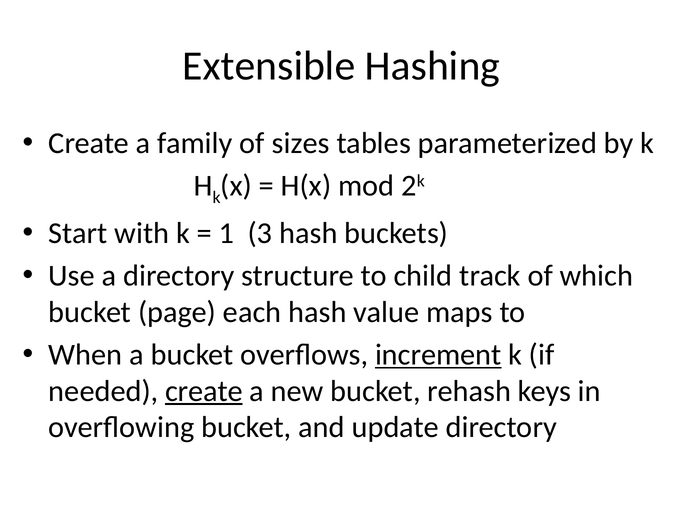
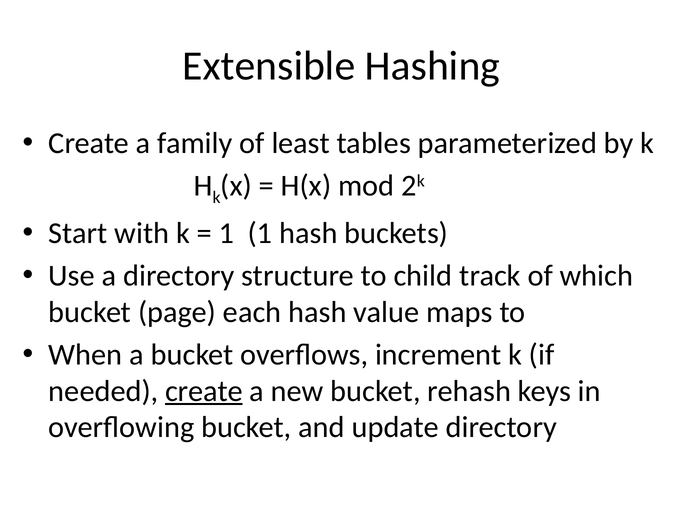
sizes: sizes -> least
1 3: 3 -> 1
increment underline: present -> none
